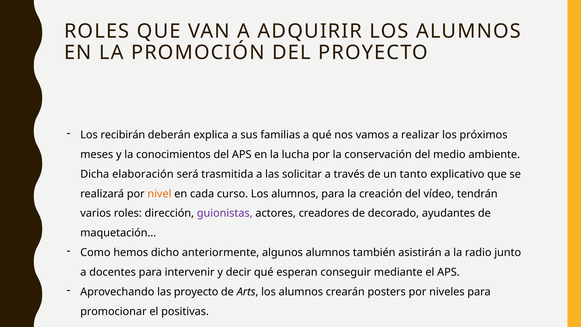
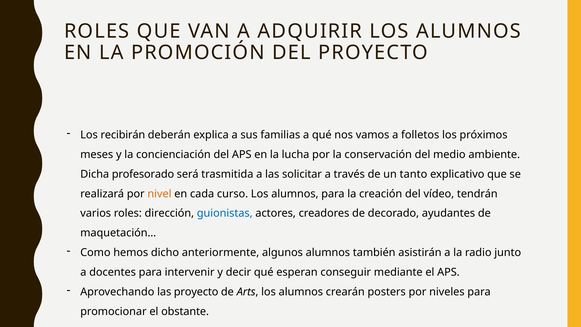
realizar: realizar -> folletos
conocimientos: conocimientos -> concienciación
elaboración: elaboración -> profesorado
guionistas colour: purple -> blue
positivas: positivas -> obstante
